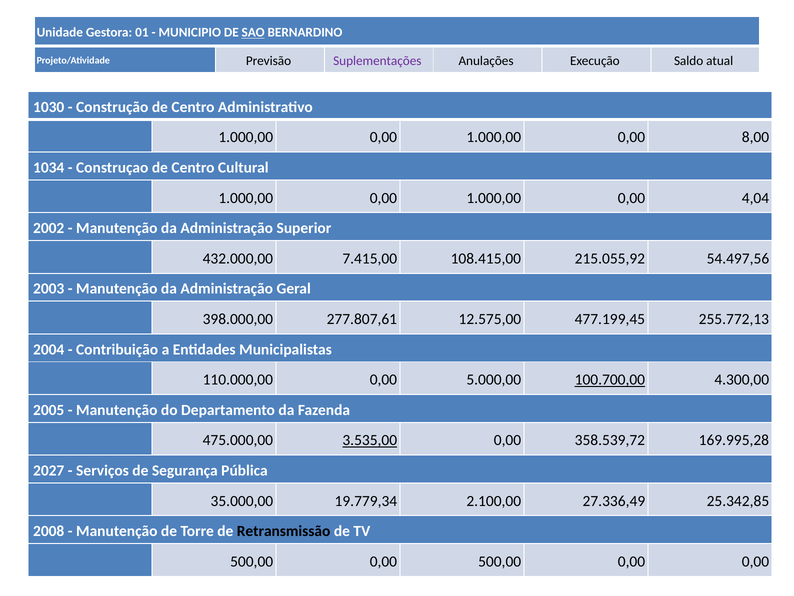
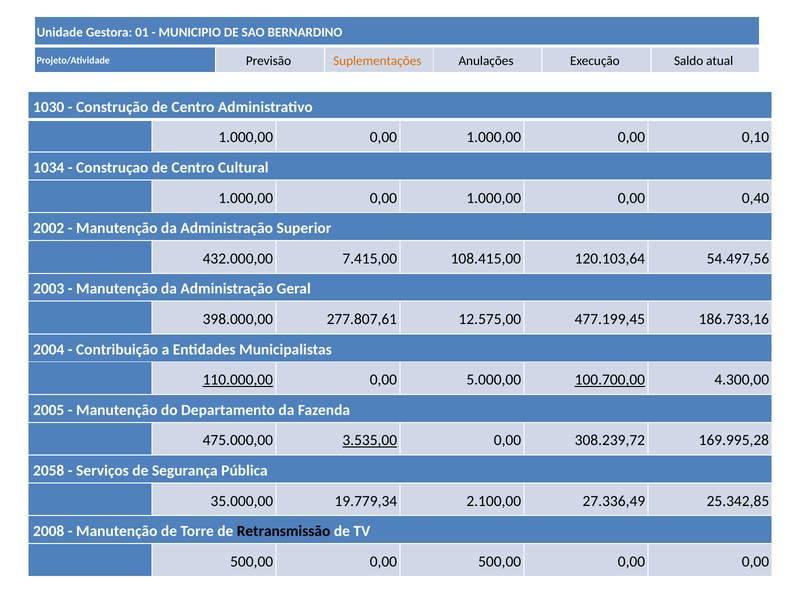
SAO underline: present -> none
Suplementações colour: purple -> orange
8,00: 8,00 -> 0,10
4,04: 4,04 -> 0,40
215.055,92: 215.055,92 -> 120.103,64
255.772,13: 255.772,13 -> 186.733,16
110.000,00 underline: none -> present
358.539,72: 358.539,72 -> 308.239,72
2027: 2027 -> 2058
